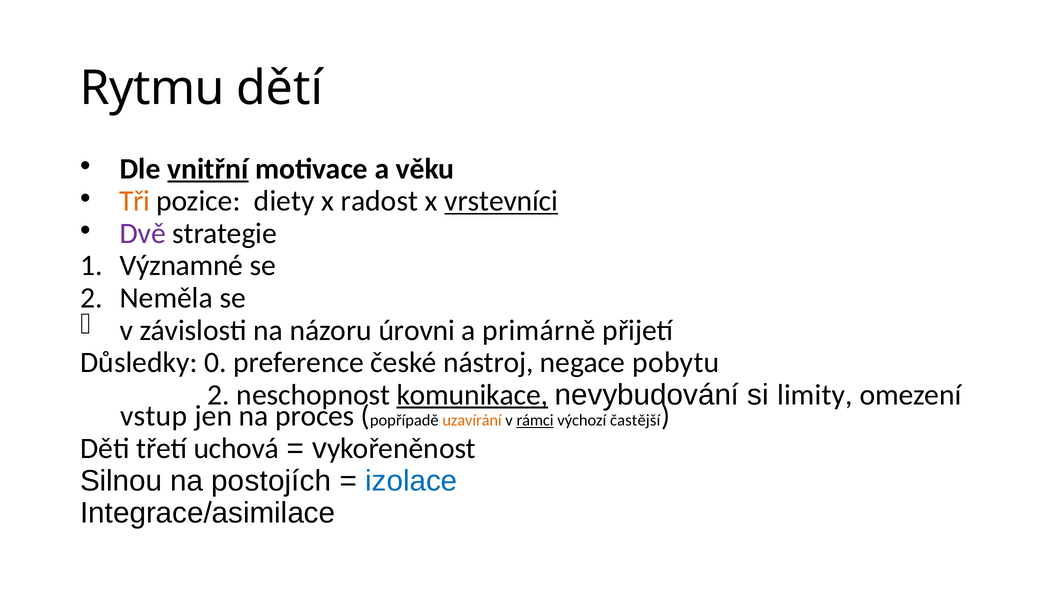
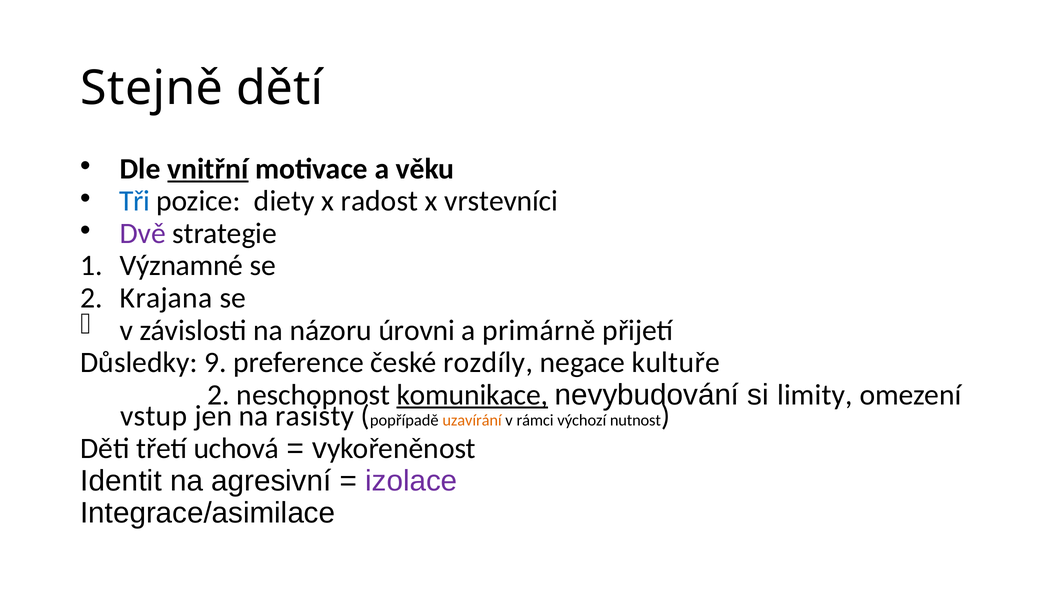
Rytmu: Rytmu -> Stejně
Tři colour: orange -> blue
vrstevníci underline: present -> none
Neměla: Neměla -> Krajana
0: 0 -> 9
nástroj: nástroj -> rozdíly
pobytu: pobytu -> kultuře
proces: proces -> rasisty
rámci underline: present -> none
častější: častější -> nutnost
Silnou: Silnou -> Identit
postojích: postojích -> agresivní
izolace colour: blue -> purple
